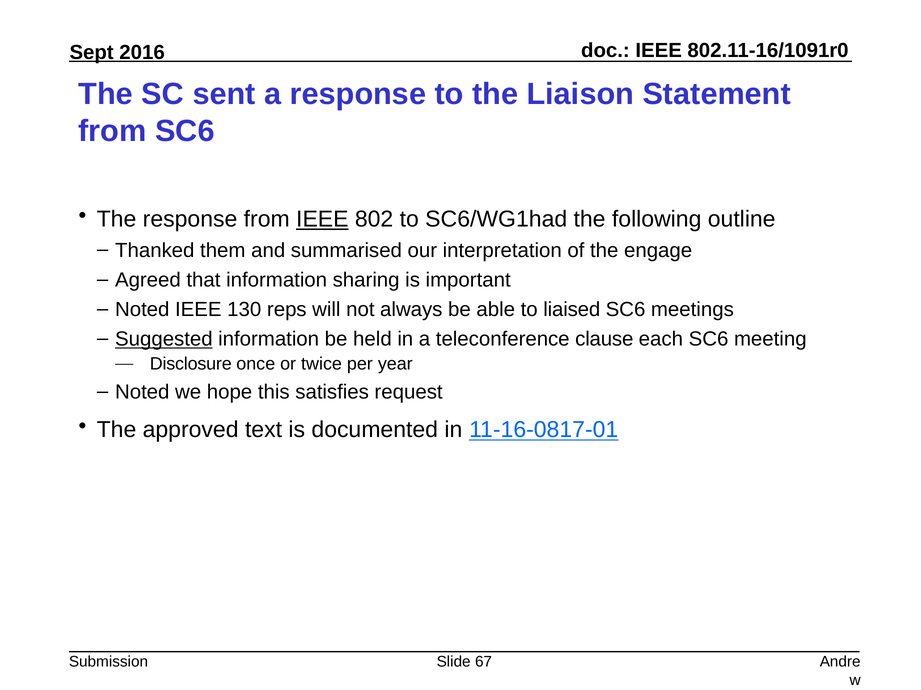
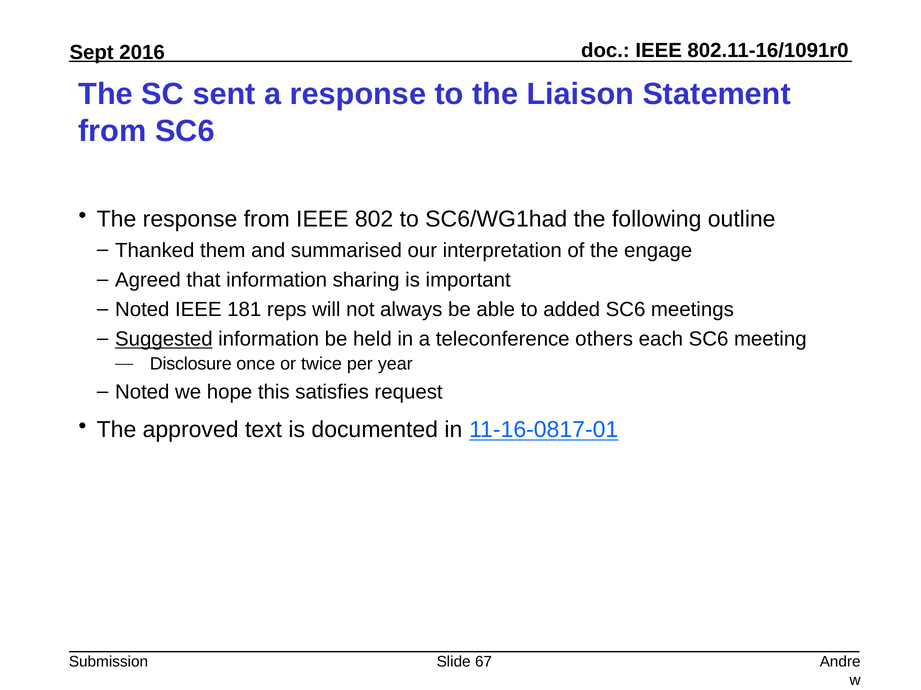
IEEE at (322, 220) underline: present -> none
130: 130 -> 181
liaised: liaised -> added
clause: clause -> others
